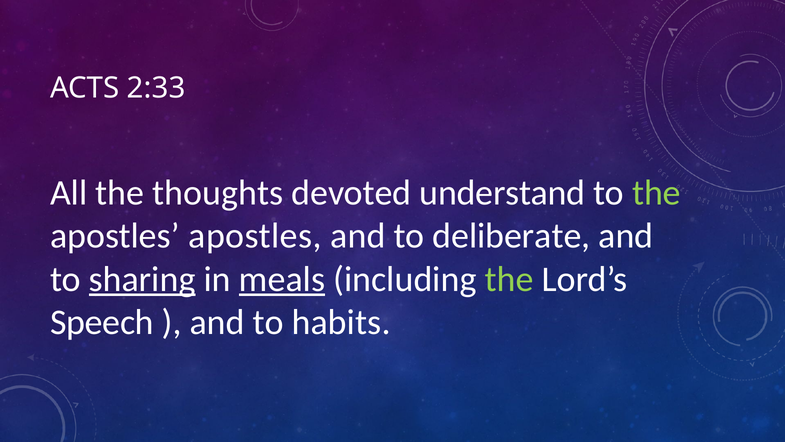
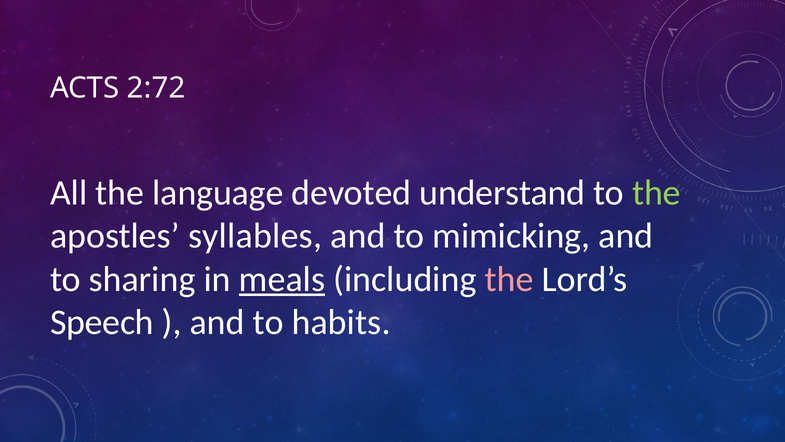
2:33: 2:33 -> 2:72
thoughts: thoughts -> language
apostles apostles: apostles -> syllables
deliberate: deliberate -> mimicking
sharing underline: present -> none
the at (509, 279) colour: light green -> pink
